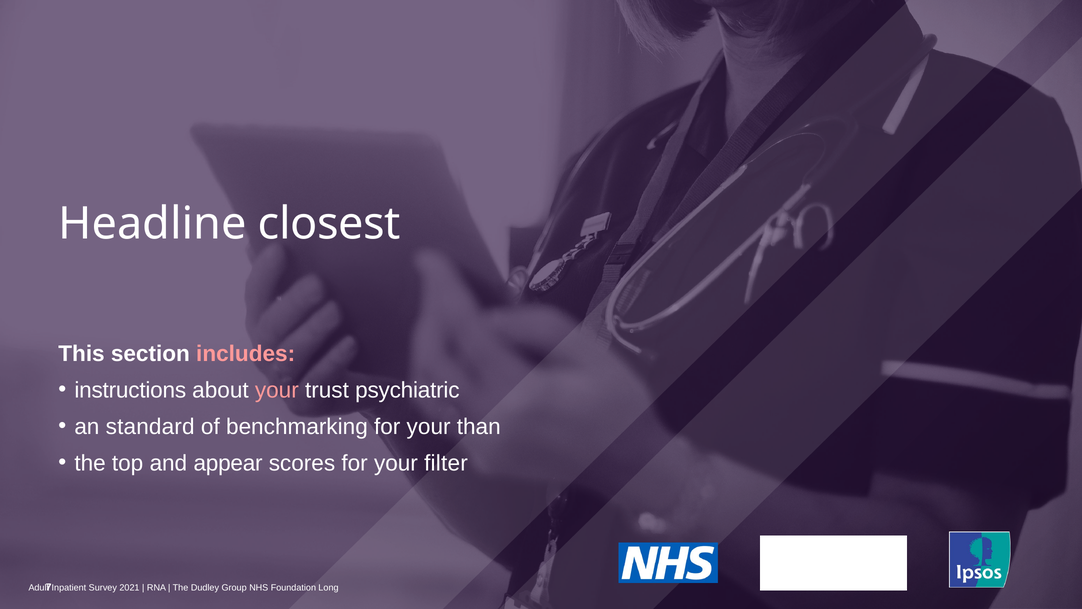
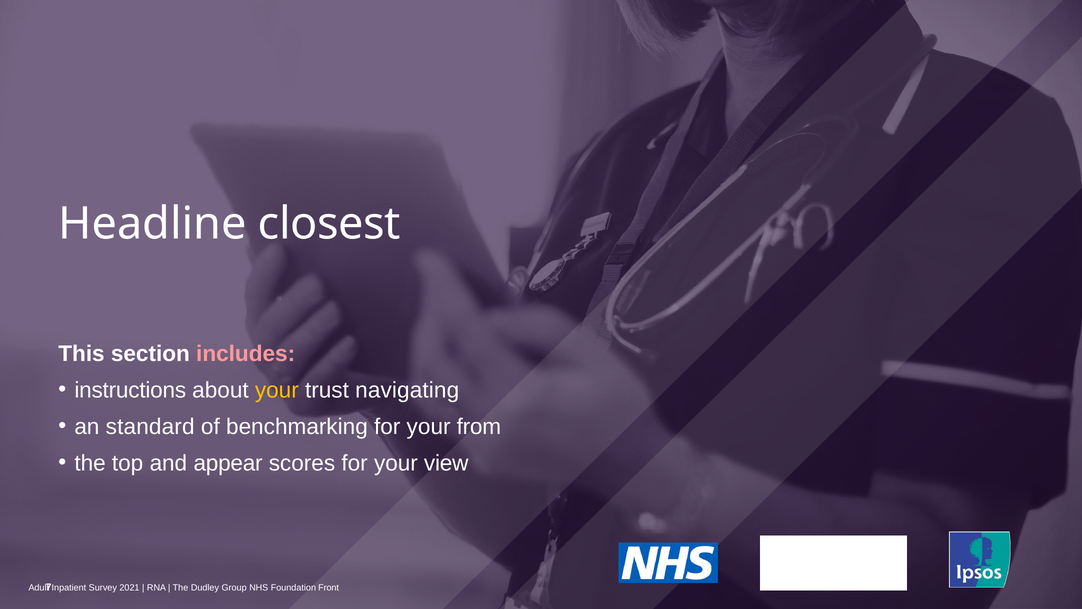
your at (277, 390) colour: pink -> yellow
psychiatric: psychiatric -> navigating
than: than -> from
filter: filter -> view
Long: Long -> Front
